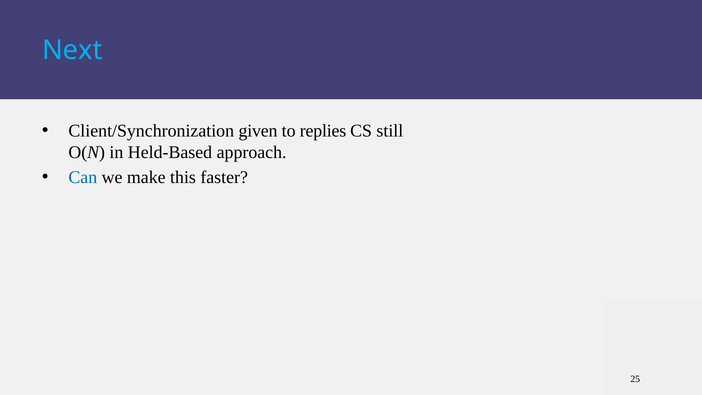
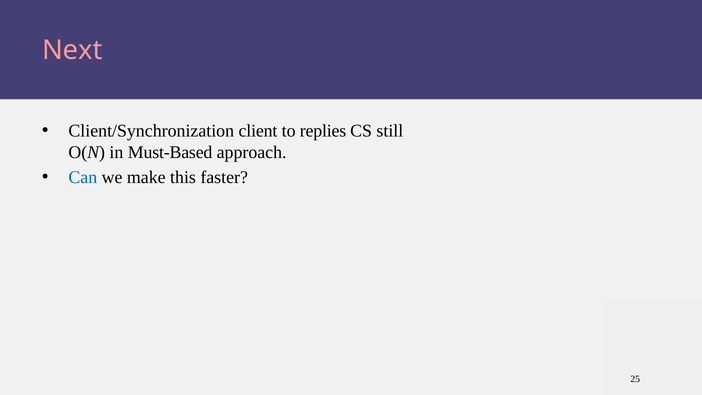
Next colour: light blue -> pink
given: given -> client
Held-Based: Held-Based -> Must-Based
